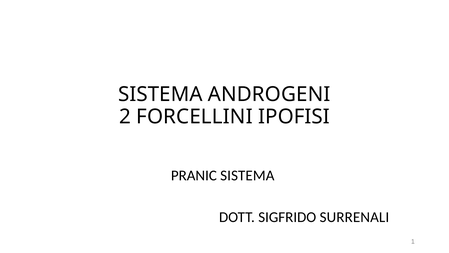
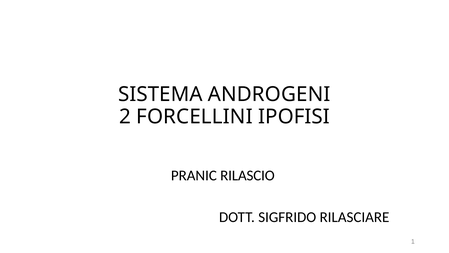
PRANIC SISTEMA: SISTEMA -> RILASCIO
SURRENALI: SURRENALI -> RILASCIARE
